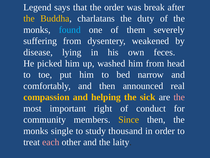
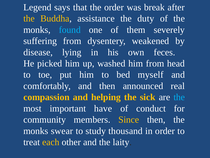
charlatans: charlatans -> assistance
narrow: narrow -> myself
the at (179, 97) colour: pink -> light blue
right: right -> have
single: single -> swear
each colour: pink -> yellow
